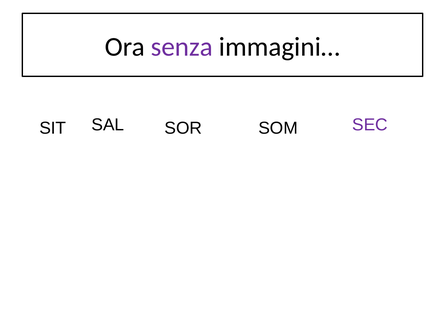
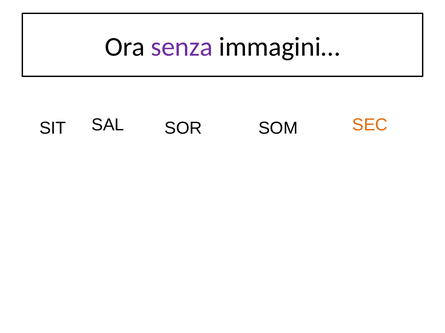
SEC colour: purple -> orange
